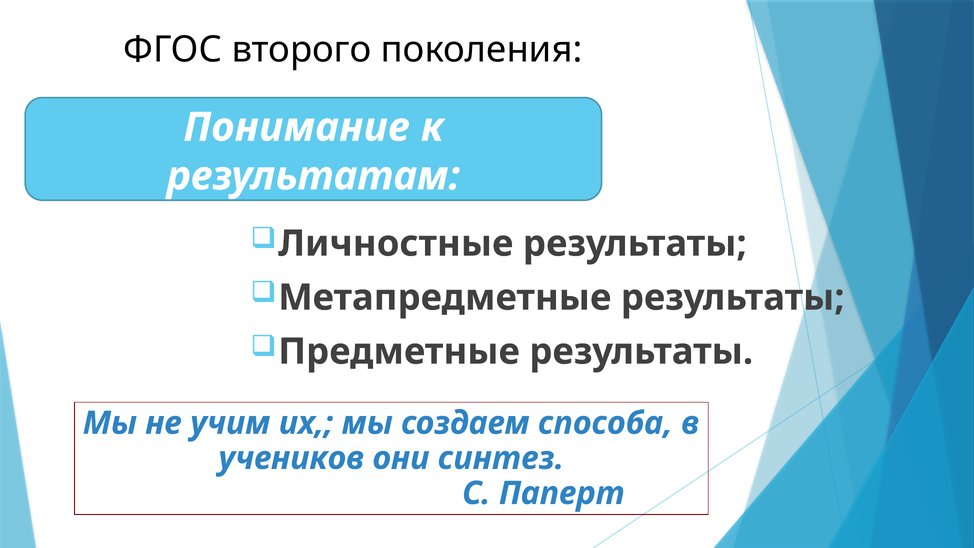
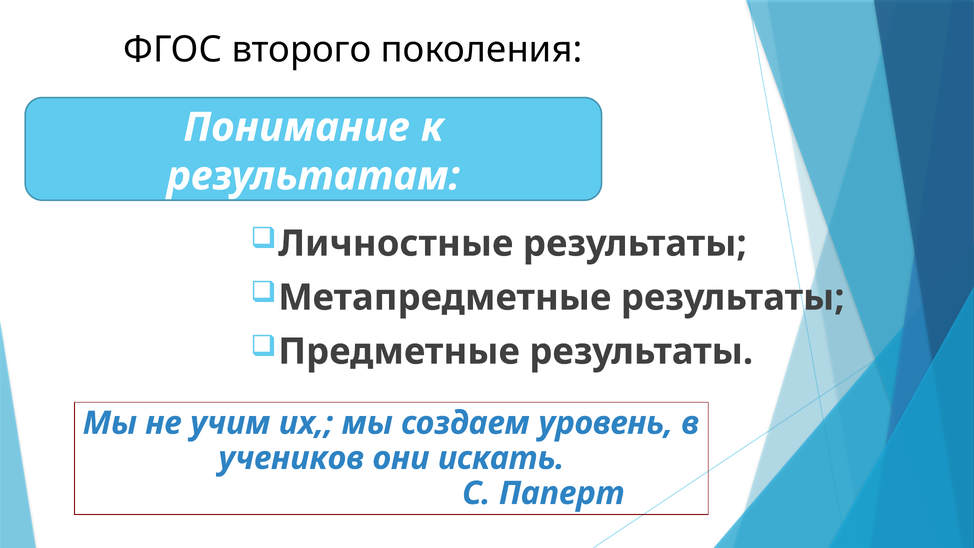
способа: способа -> уровень
синтез: синтез -> искать
